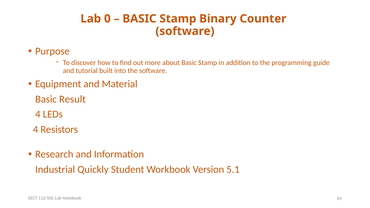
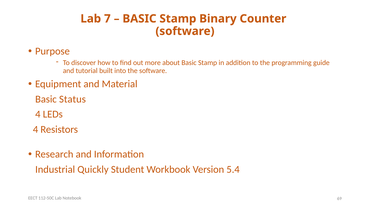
0: 0 -> 7
Result: Result -> Status
5.1: 5.1 -> 5.4
